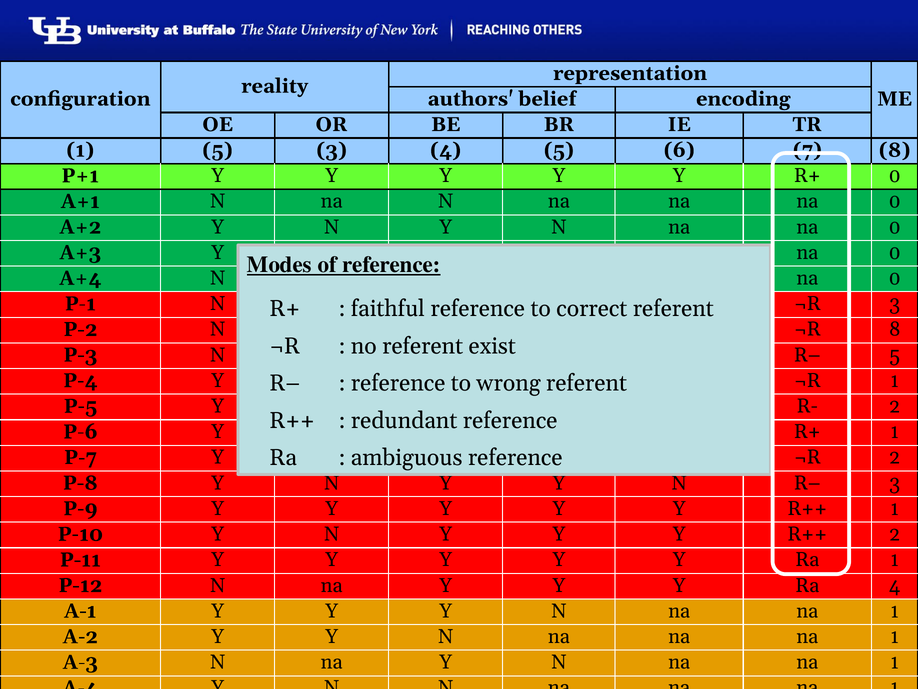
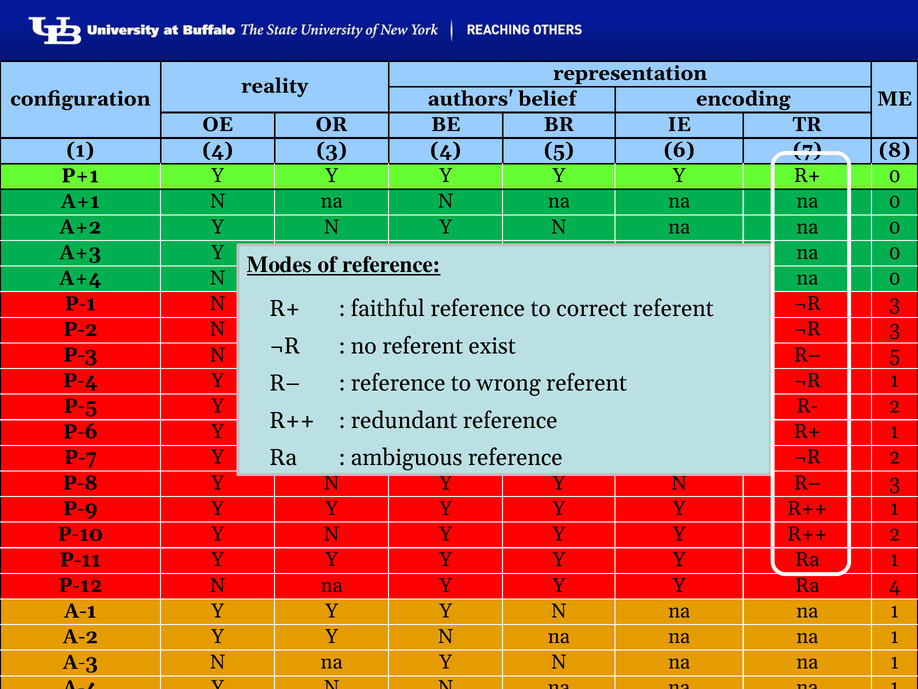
1 5: 5 -> 4
8 at (895, 329): 8 -> 3
